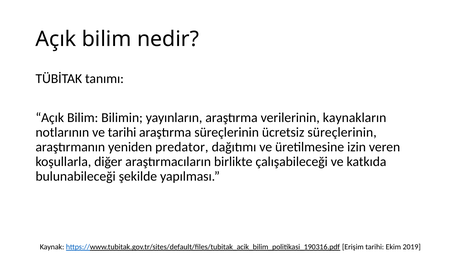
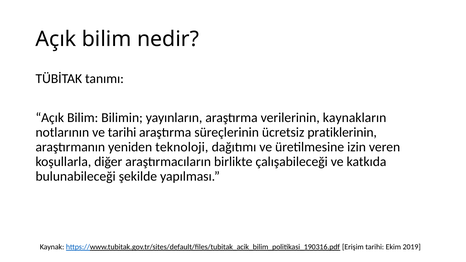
ücretsiz süreçlerinin: süreçlerinin -> pratiklerinin
predator: predator -> teknoloji
